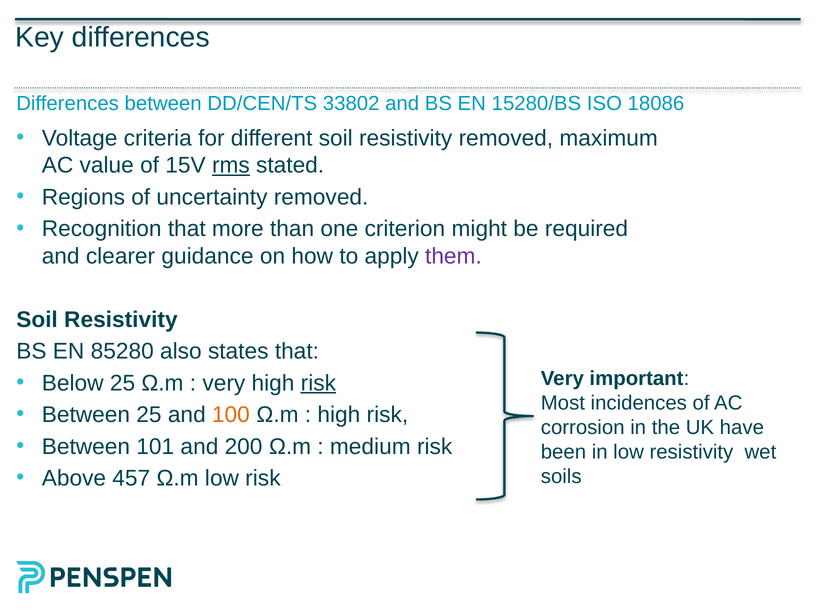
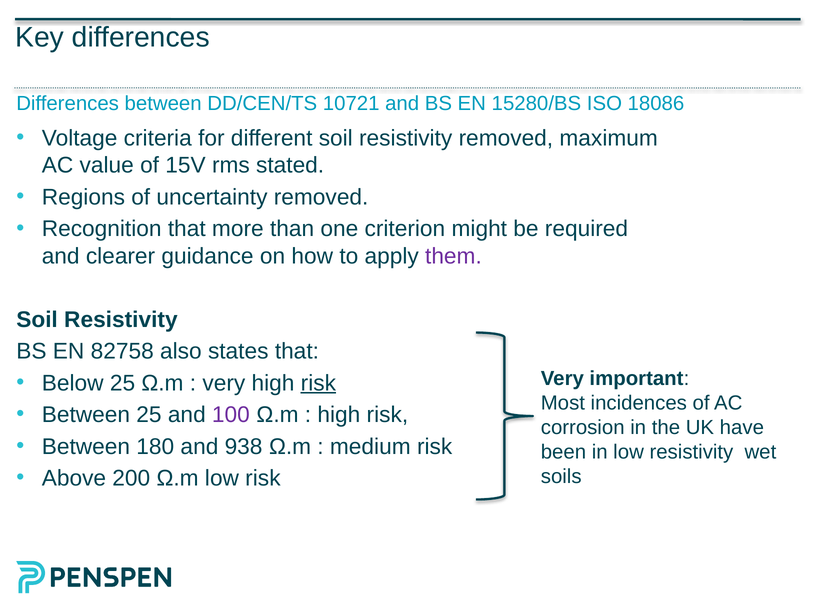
33802: 33802 -> 10721
rms underline: present -> none
85280: 85280 -> 82758
100 colour: orange -> purple
101: 101 -> 180
200: 200 -> 938
457: 457 -> 200
